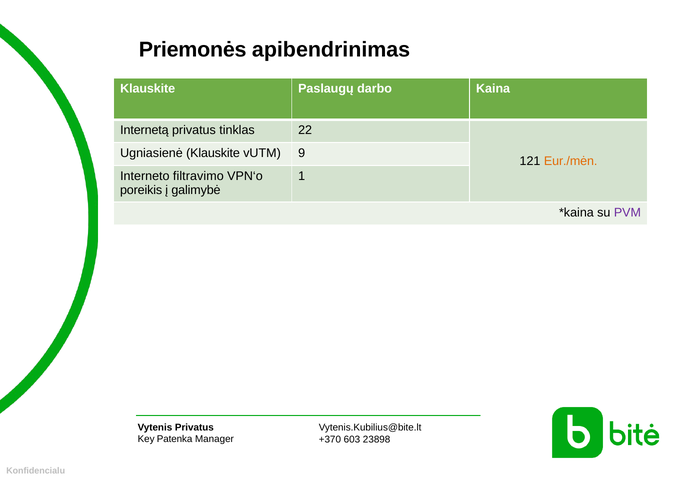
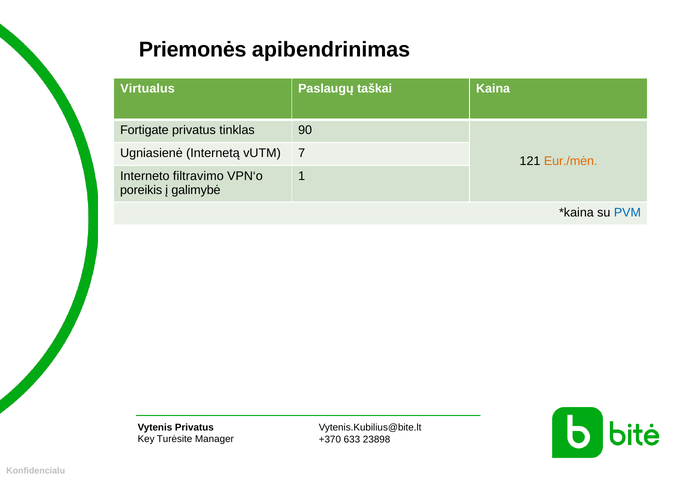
Klauskite at (148, 89): Klauskite -> Virtualus
darbo: darbo -> taškai
Internetą: Internetą -> Fortigate
22: 22 -> 90
Ugniasienė Klauskite: Klauskite -> Internetą
9: 9 -> 7
PVM colour: purple -> blue
Patenka: Patenka -> Turėsite
603: 603 -> 633
